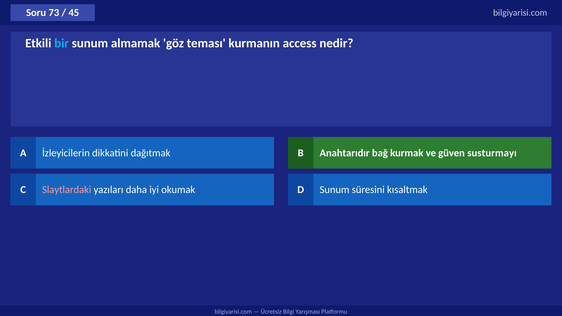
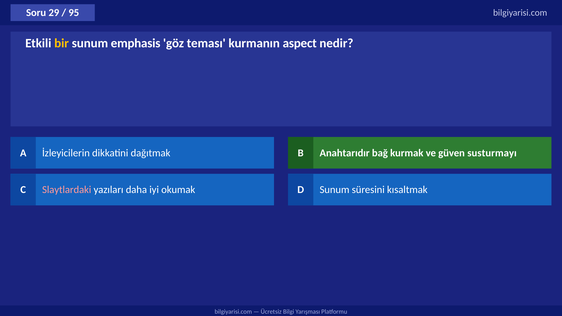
73: 73 -> 29
45: 45 -> 95
bir colour: light blue -> yellow
almamak: almamak -> emphasis
access: access -> aspect
